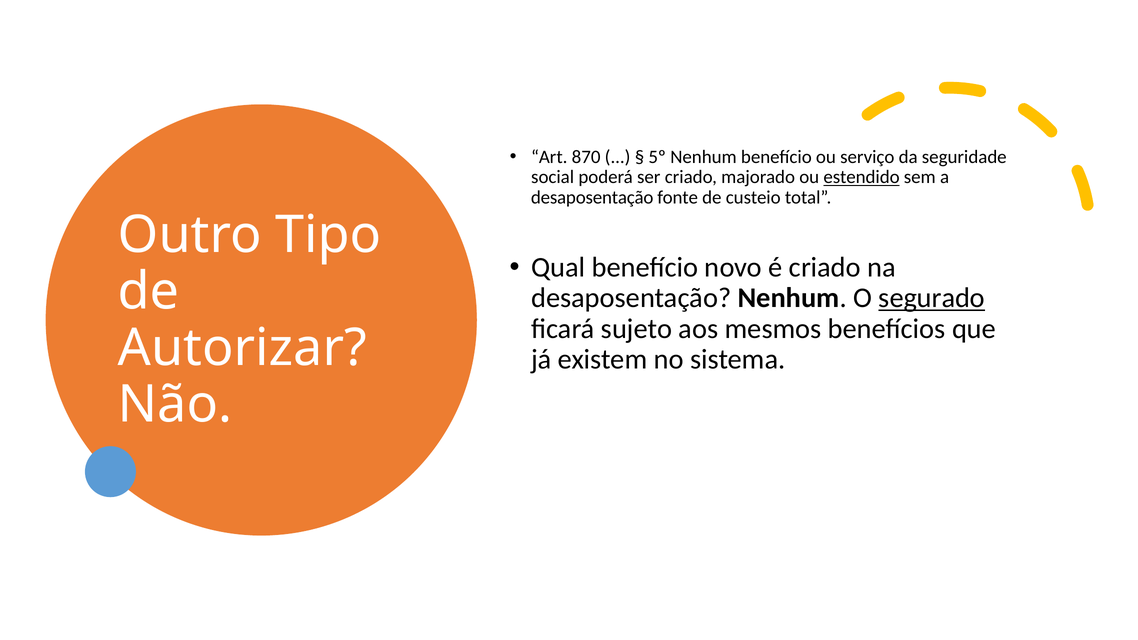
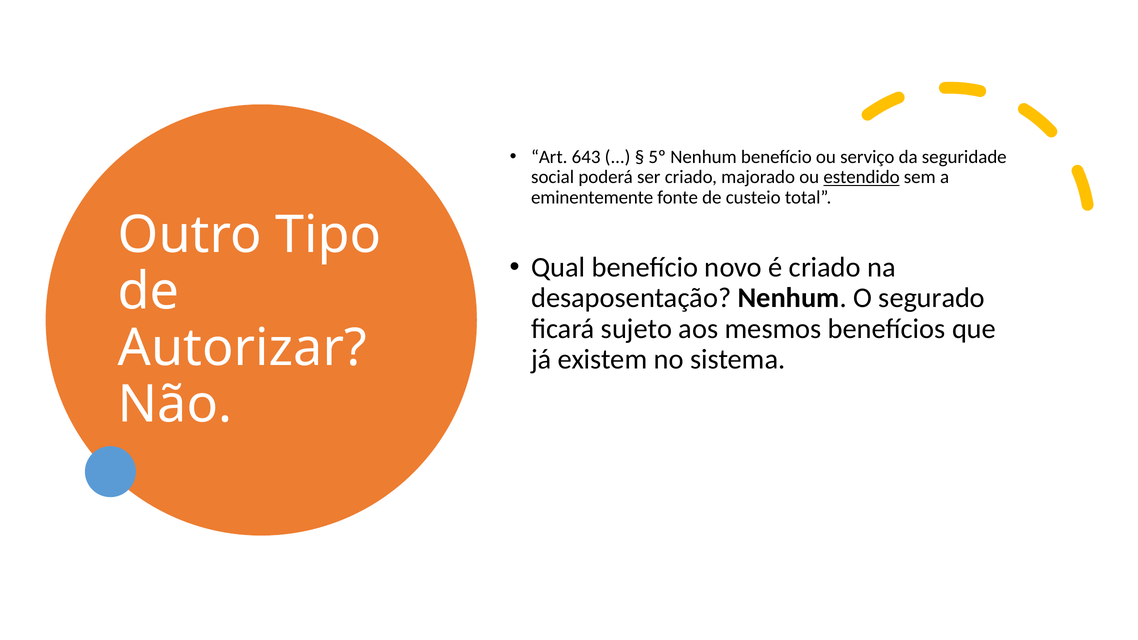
870: 870 -> 643
desaposentação at (592, 198): desaposentação -> eminentemente
segurado underline: present -> none
